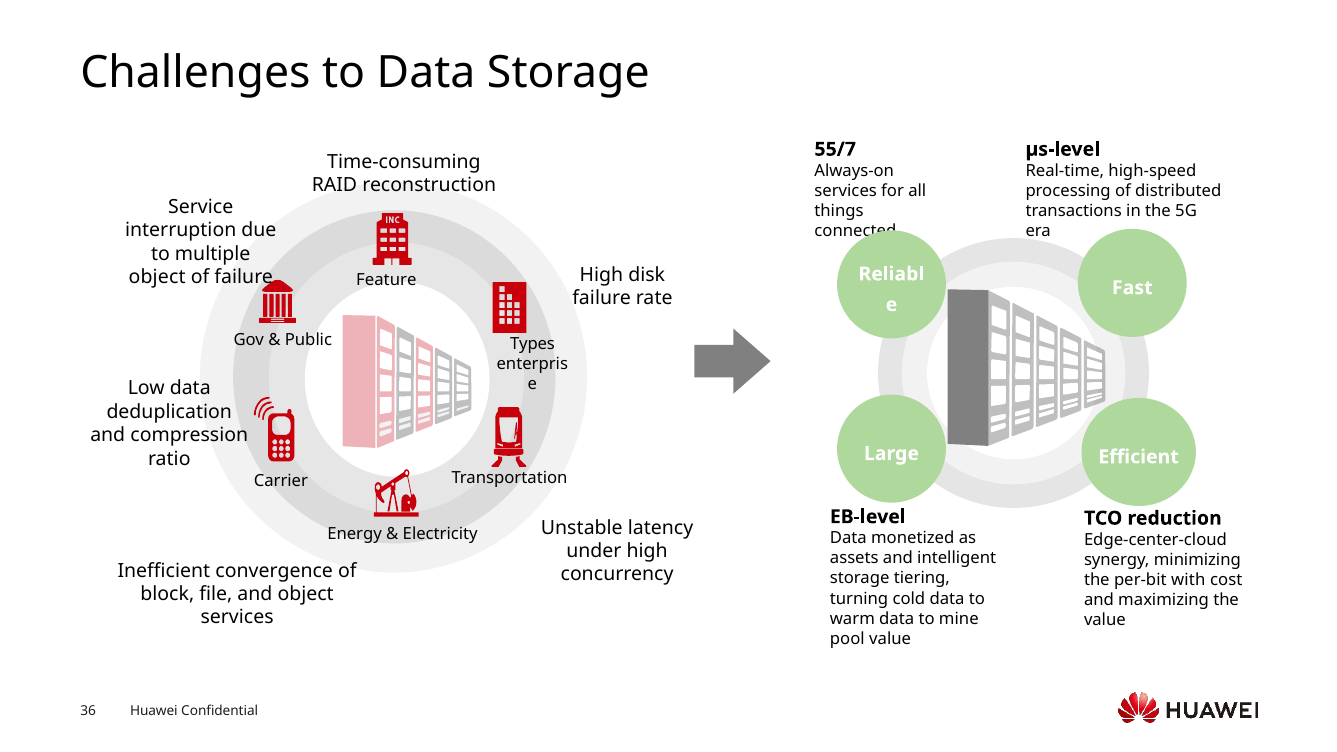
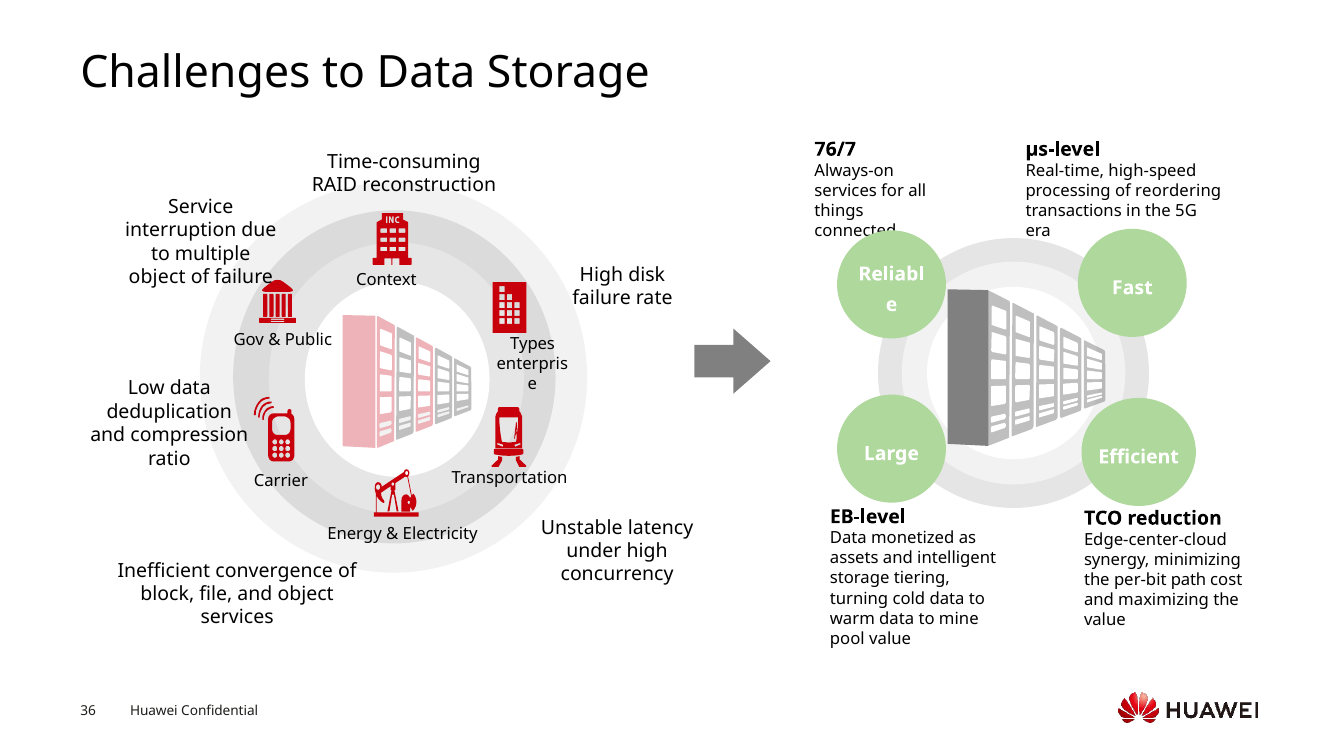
55/7: 55/7 -> 76/7
distributed: distributed -> reordering
Feature: Feature -> Context
with: with -> path
